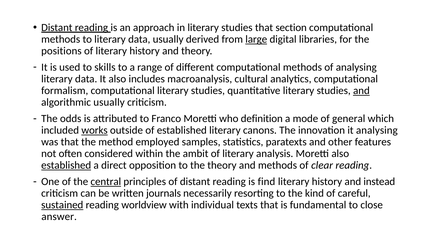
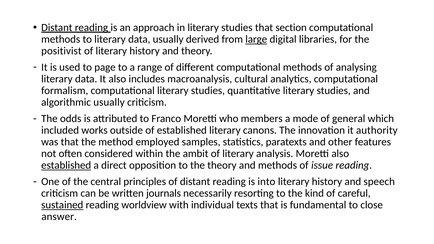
positions: positions -> positivist
skills: skills -> page
and at (361, 91) underline: present -> none
definition: definition -> members
works underline: present -> none
it analysing: analysing -> authority
clear: clear -> issue
central underline: present -> none
find: find -> into
instead: instead -> speech
